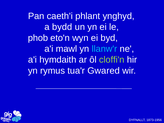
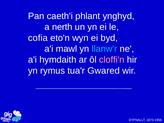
bydd: bydd -> nerth
phob: phob -> cofia
cloffi'n colour: light green -> pink
